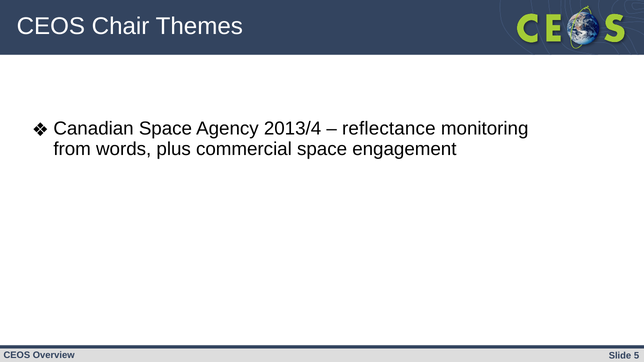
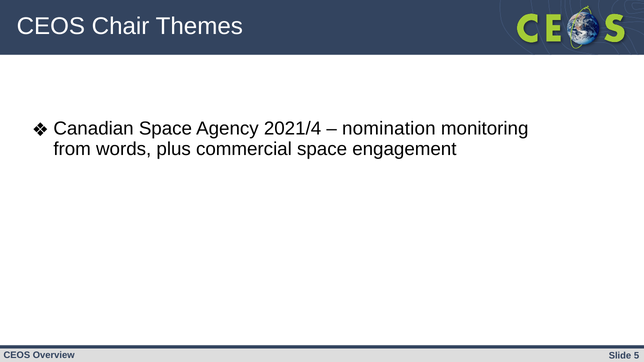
2013/4: 2013/4 -> 2021/4
reflectance: reflectance -> nomination
